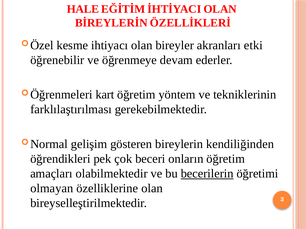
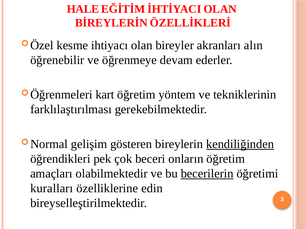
etki: etki -> alın
kendiliğinden underline: none -> present
olmayan: olmayan -> kuralları
özelliklerine olan: olan -> edin
